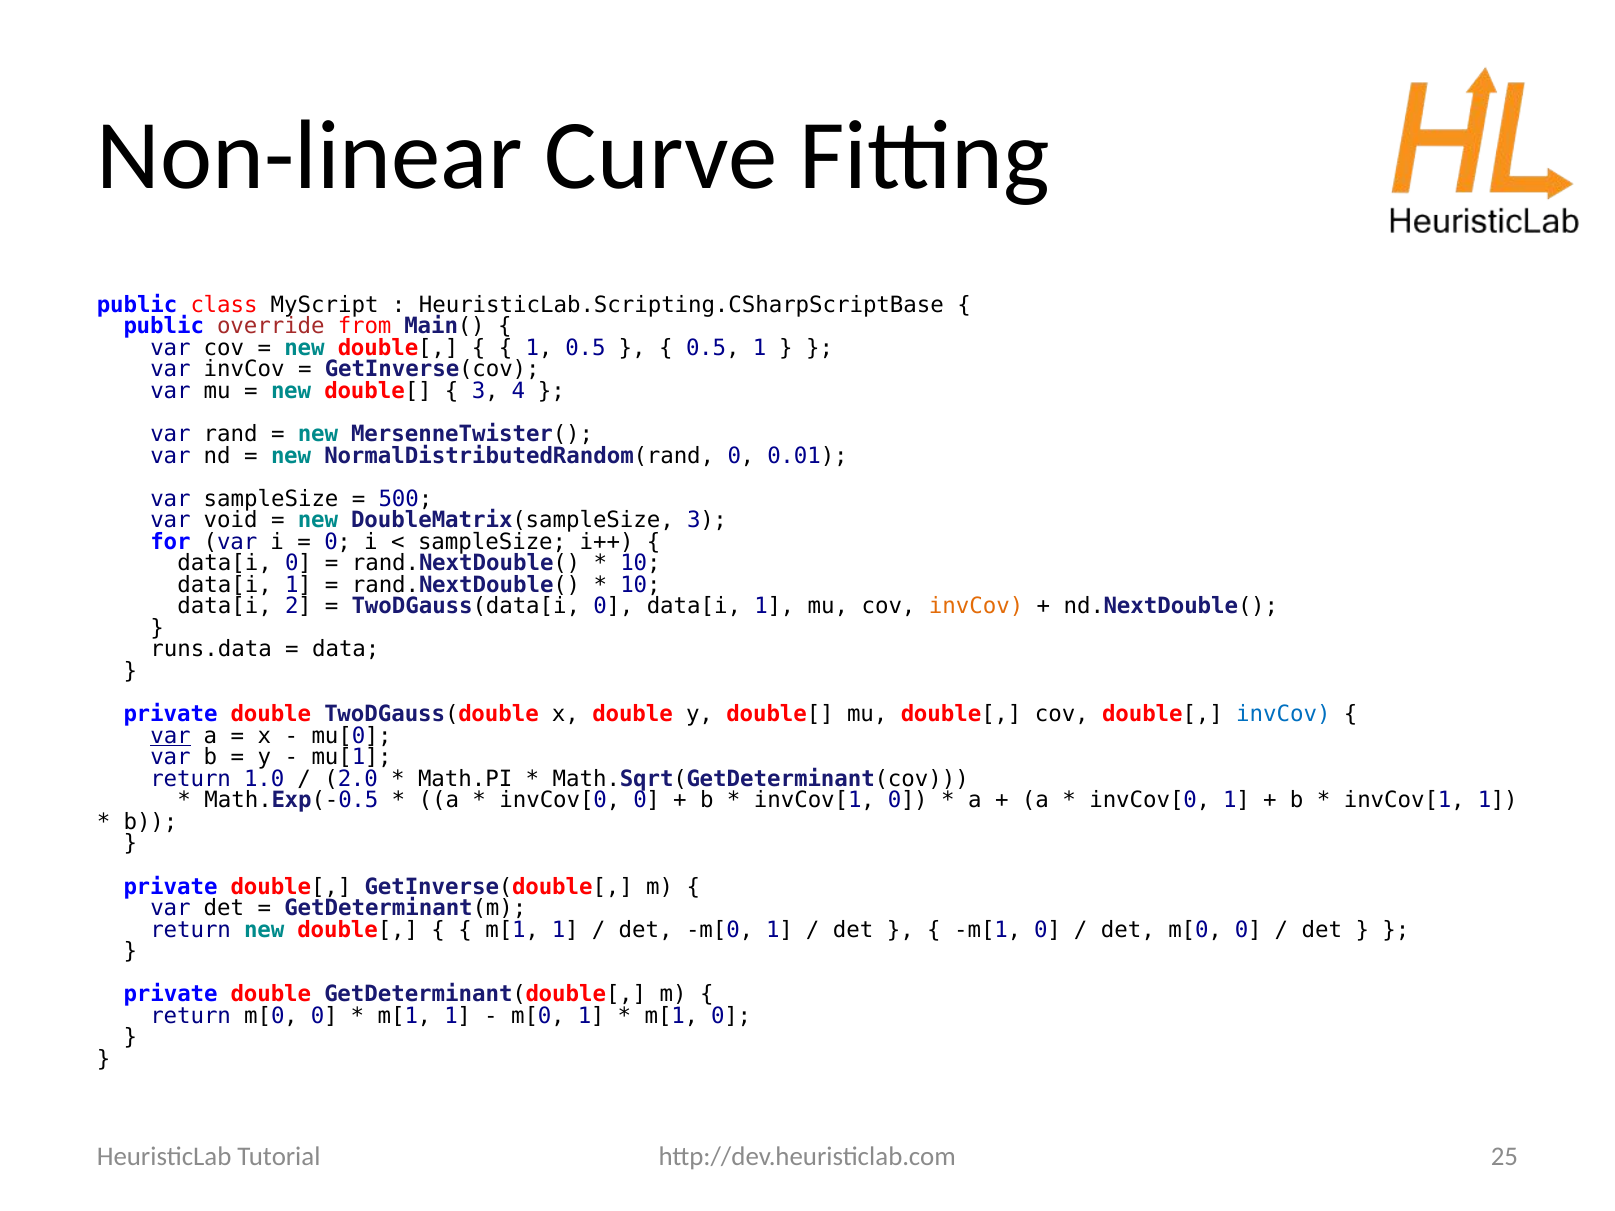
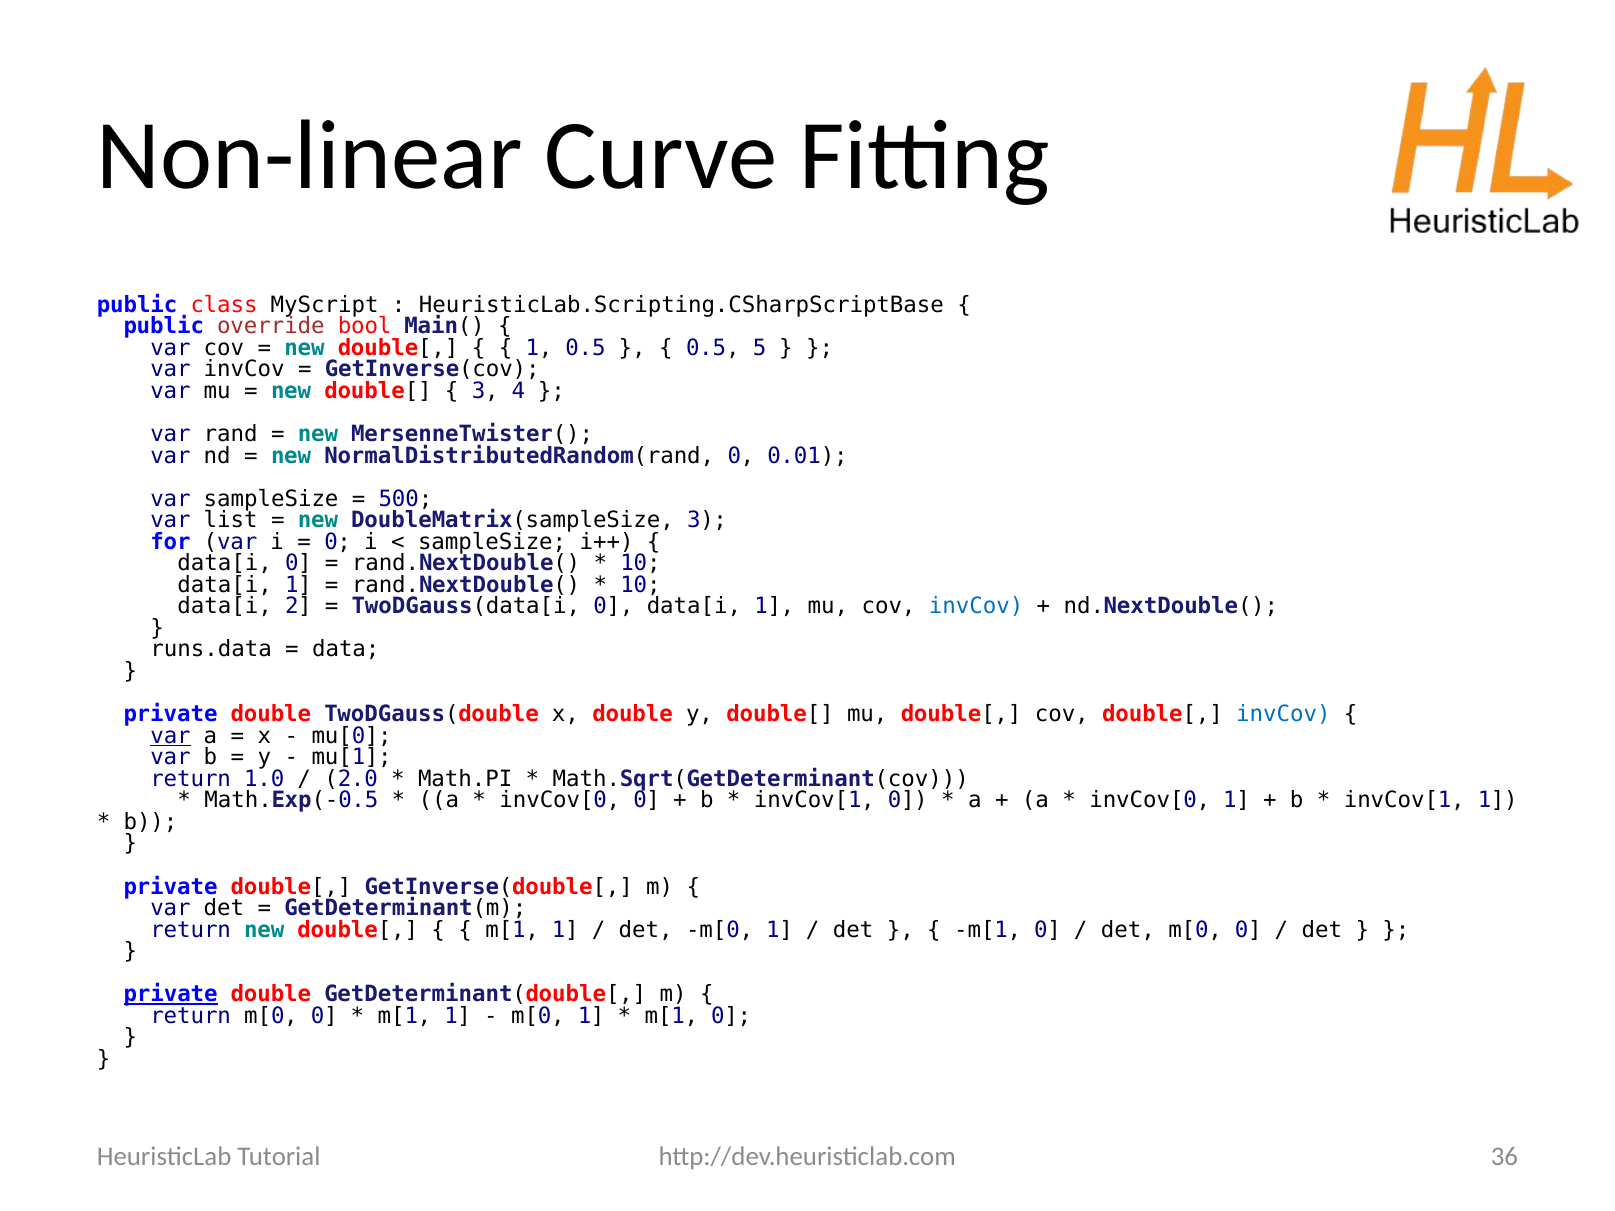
from: from -> bool
0.5 1: 1 -> 5
void: void -> list
invCov at (976, 607) colour: orange -> blue
private at (171, 995) underline: none -> present
25: 25 -> 36
